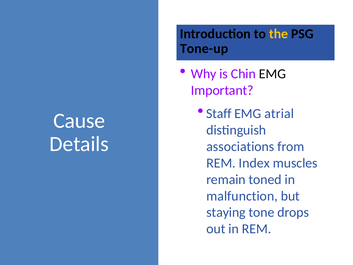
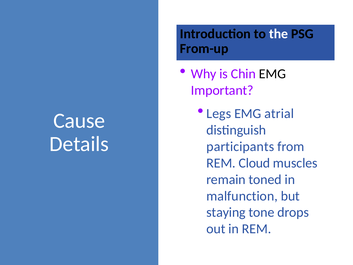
the colour: yellow -> white
Tone-up: Tone-up -> From-up
Staff: Staff -> Legs
associations: associations -> participants
Index: Index -> Cloud
